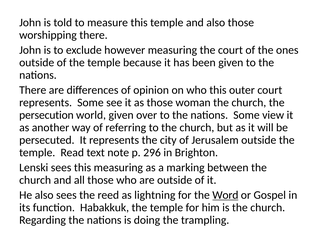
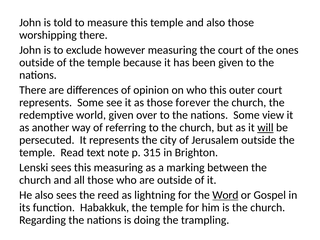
woman: woman -> forever
persecution: persecution -> redemptive
will underline: none -> present
296: 296 -> 315
